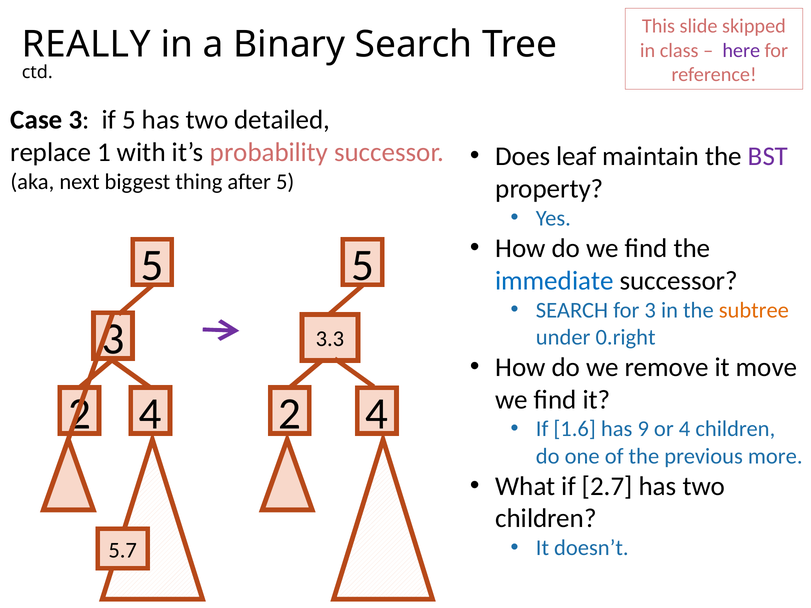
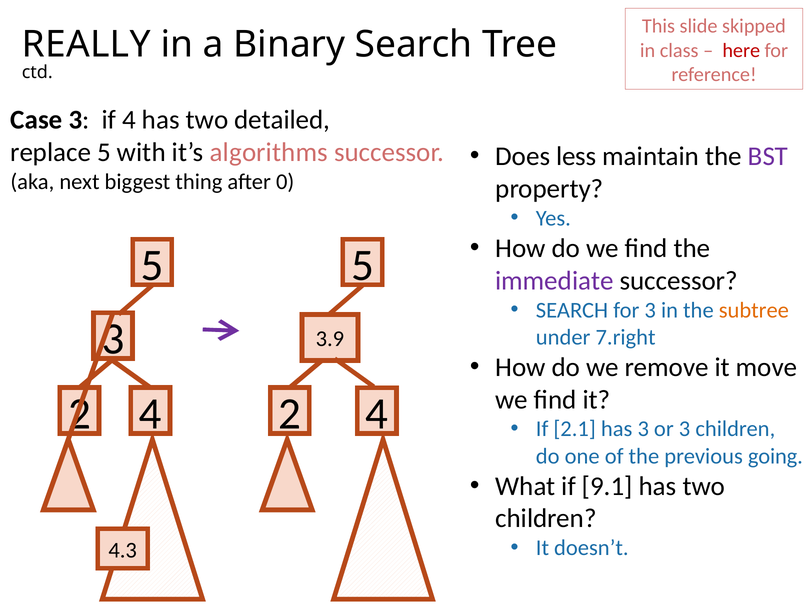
here colour: purple -> red
if 5: 5 -> 4
replace 1: 1 -> 5
probability: probability -> algorithms
leaf: leaf -> less
after 5: 5 -> 0
immediate colour: blue -> purple
0.right: 0.right -> 7.right
3.3: 3.3 -> 3.9
1.6: 1.6 -> 2.1
has 9: 9 -> 3
or 4: 4 -> 3
more: more -> going
2.7: 2.7 -> 9.1
5.7: 5.7 -> 4.3
